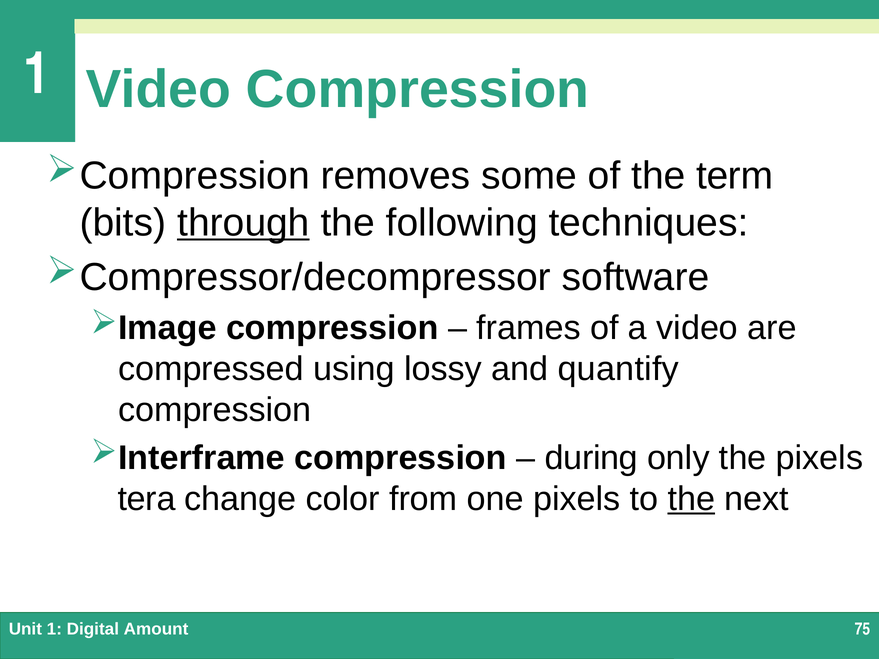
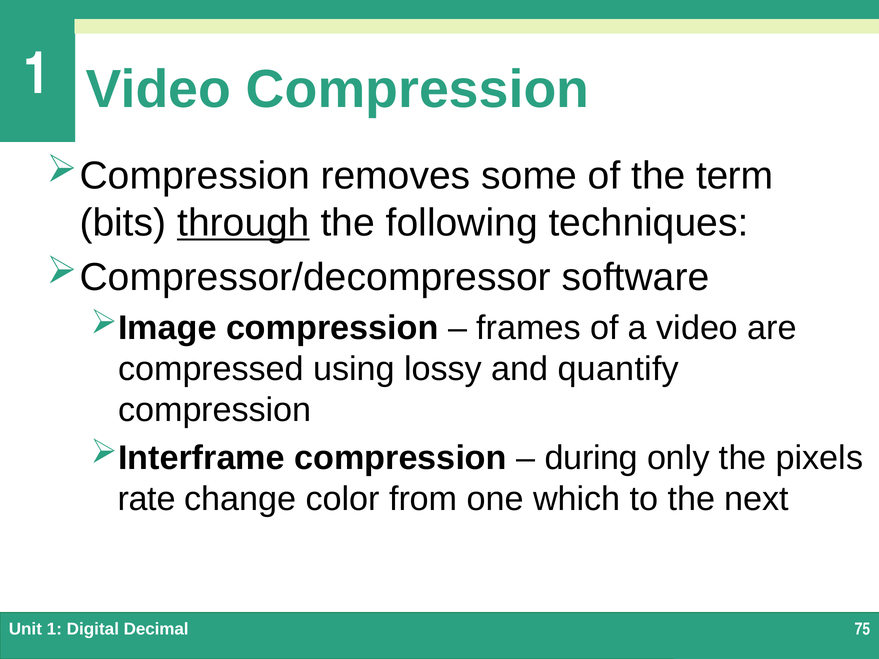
tera: tera -> rate
one pixels: pixels -> which
the at (691, 499) underline: present -> none
Amount: Amount -> Decimal
